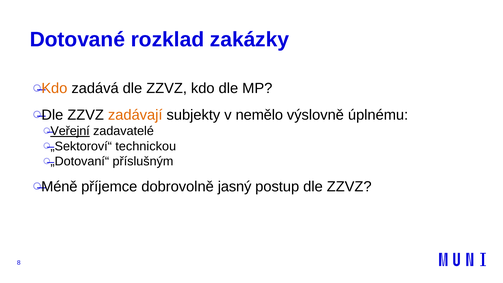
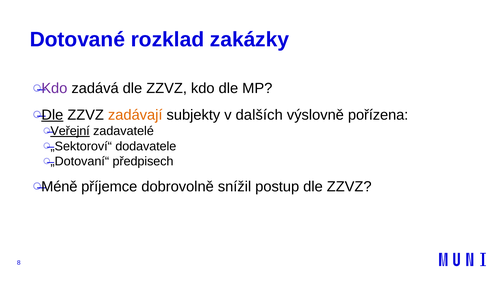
Kdo at (54, 88) colour: orange -> purple
Dle at (52, 115) underline: none -> present
nemělo: nemělo -> dalších
úplnému: úplnému -> pořízena
technickou: technickou -> dodavatele
příslušným: příslušným -> předpisech
jasný: jasný -> snížil
